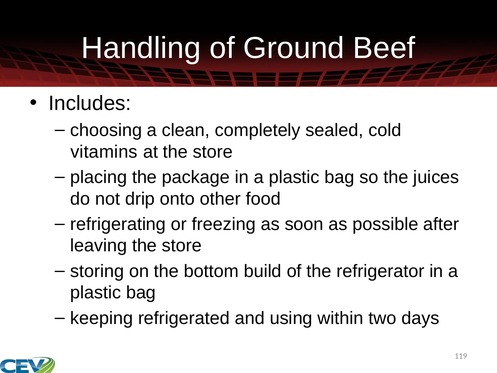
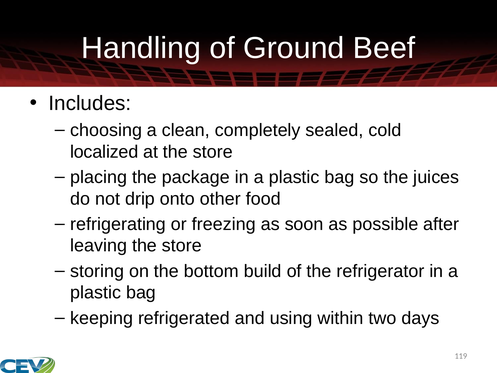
vitamins: vitamins -> localized
